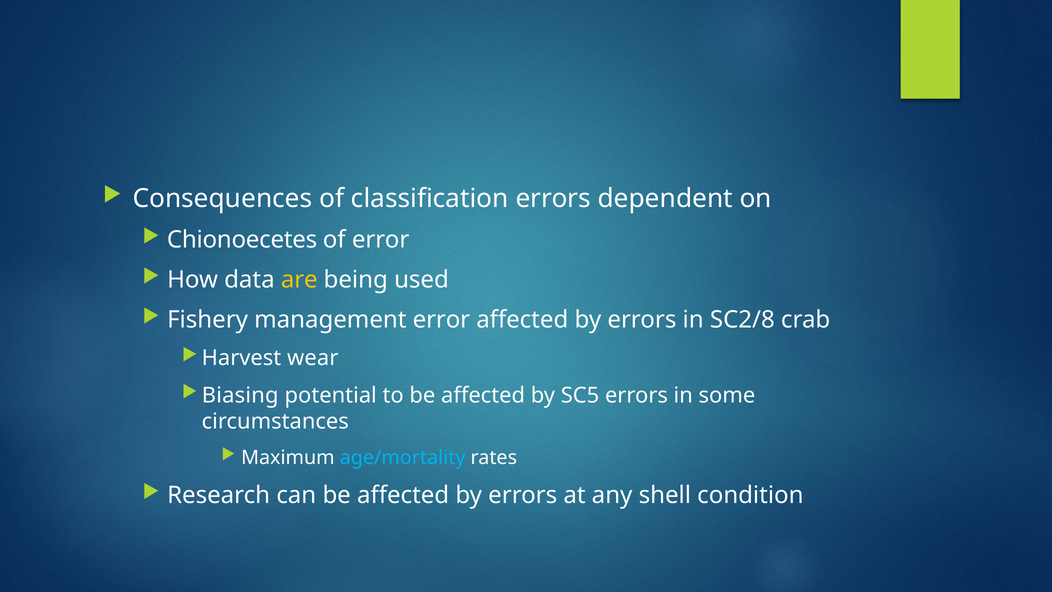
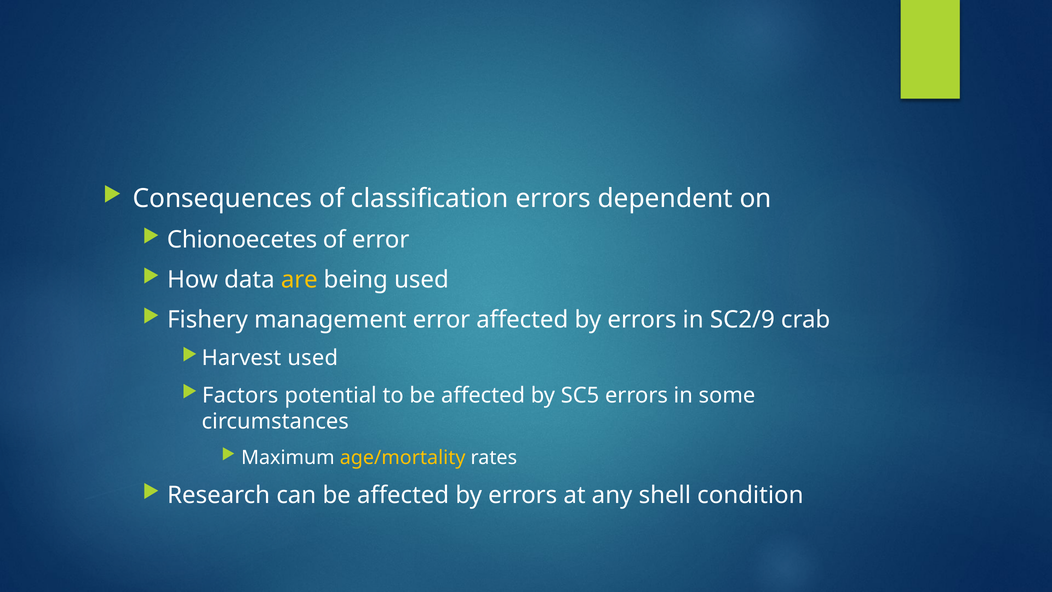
SC2/8: SC2/8 -> SC2/9
Harvest wear: wear -> used
Biasing: Biasing -> Factors
age/mortality colour: light blue -> yellow
